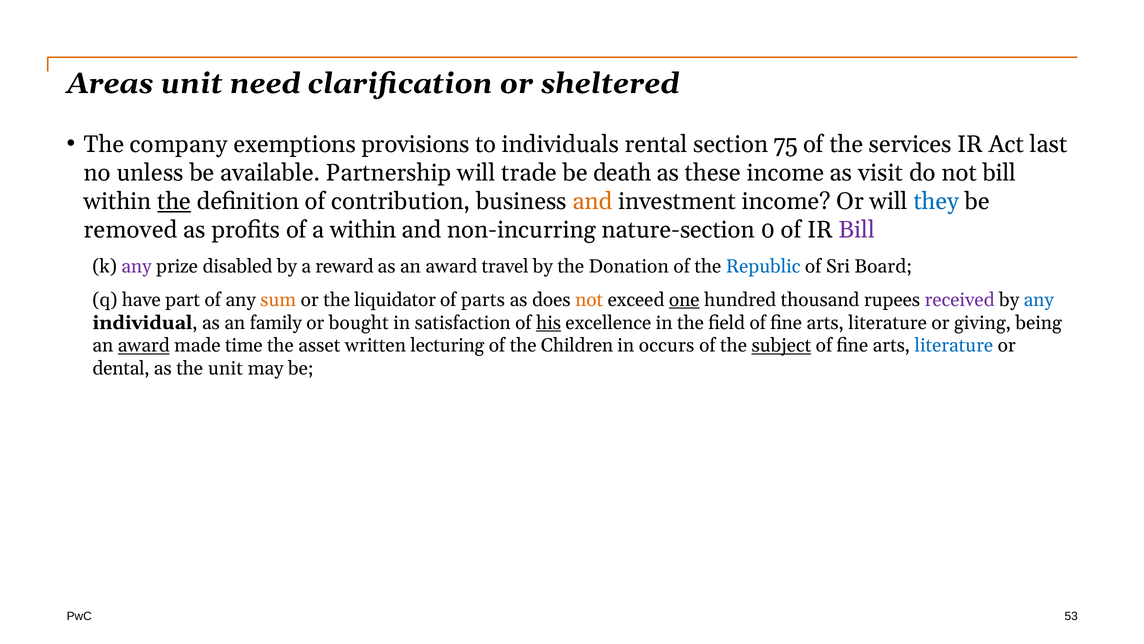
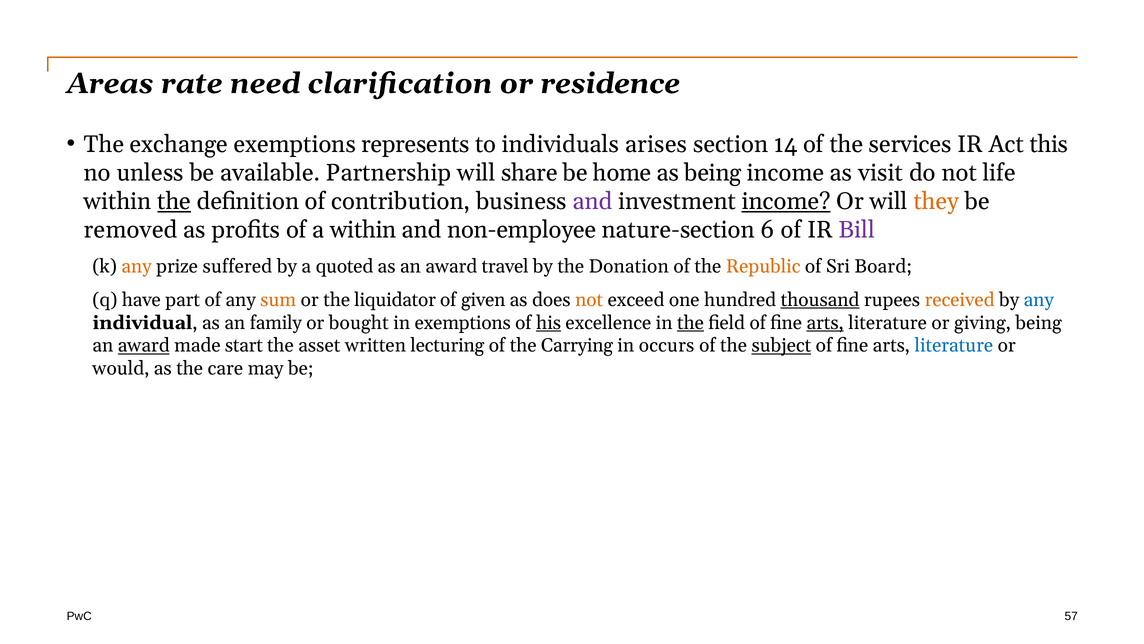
Areas unit: unit -> rate
sheltered: sheltered -> residence
company: company -> exchange
provisions: provisions -> represents
rental: rental -> arises
75: 75 -> 14
last: last -> this
trade: trade -> share
death: death -> home
as these: these -> being
not bill: bill -> life
and at (592, 201) colour: orange -> purple
income at (786, 201) underline: none -> present
they colour: blue -> orange
non-incurring: non-incurring -> non-employee
0: 0 -> 6
any at (137, 266) colour: purple -> orange
disabled: disabled -> suffered
reward: reward -> quoted
Republic colour: blue -> orange
parts: parts -> given
one underline: present -> none
thousand underline: none -> present
received colour: purple -> orange
in satisfaction: satisfaction -> exemptions
the at (691, 323) underline: none -> present
arts at (825, 323) underline: none -> present
time: time -> start
Children: Children -> Carrying
dental: dental -> would
the unit: unit -> care
53: 53 -> 57
